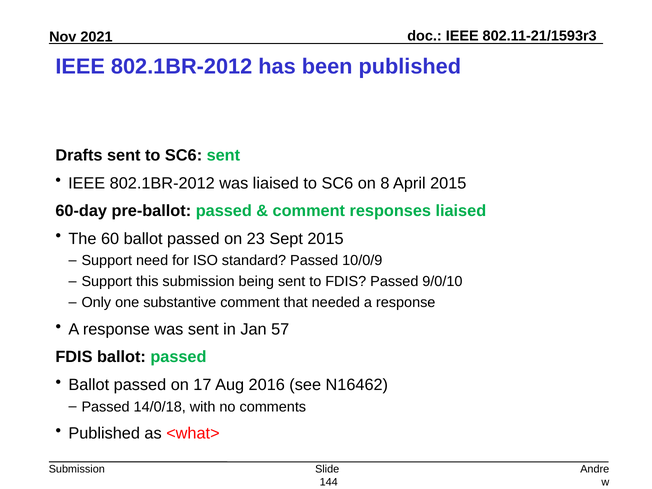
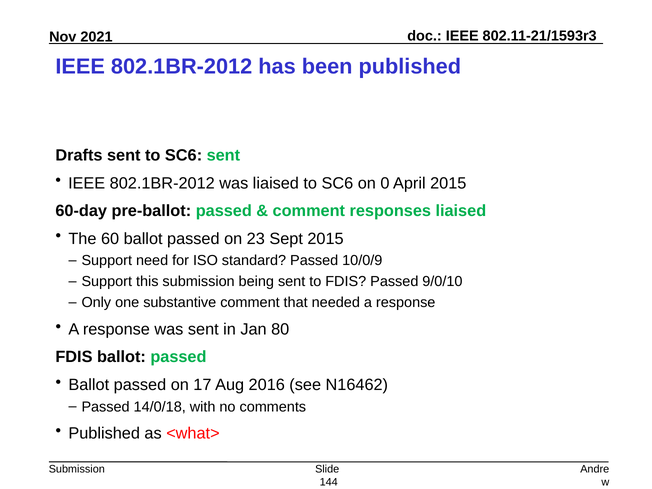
8: 8 -> 0
57: 57 -> 80
